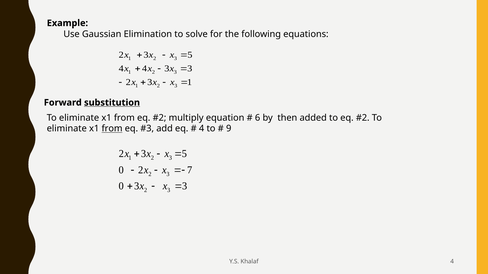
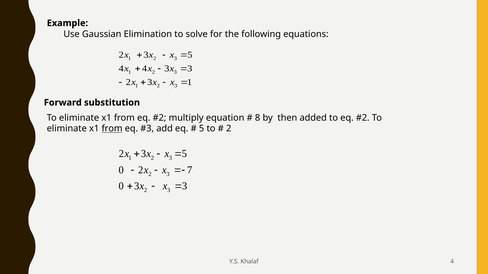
substitution underline: present -> none
6: 6 -> 8
4 at (202, 129): 4 -> 5
9 at (229, 129): 9 -> 2
